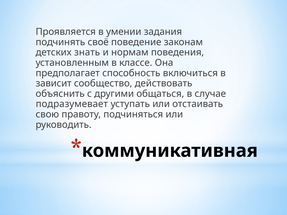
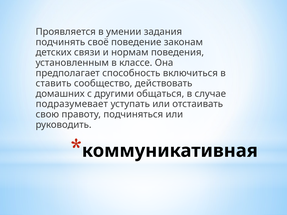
знать: знать -> связи
зависит: зависит -> ставить
объяснить: объяснить -> домашних
